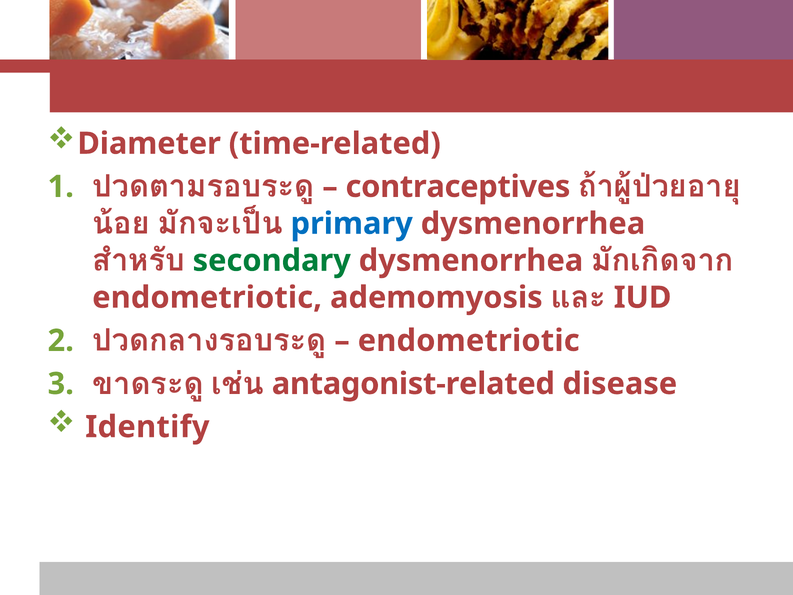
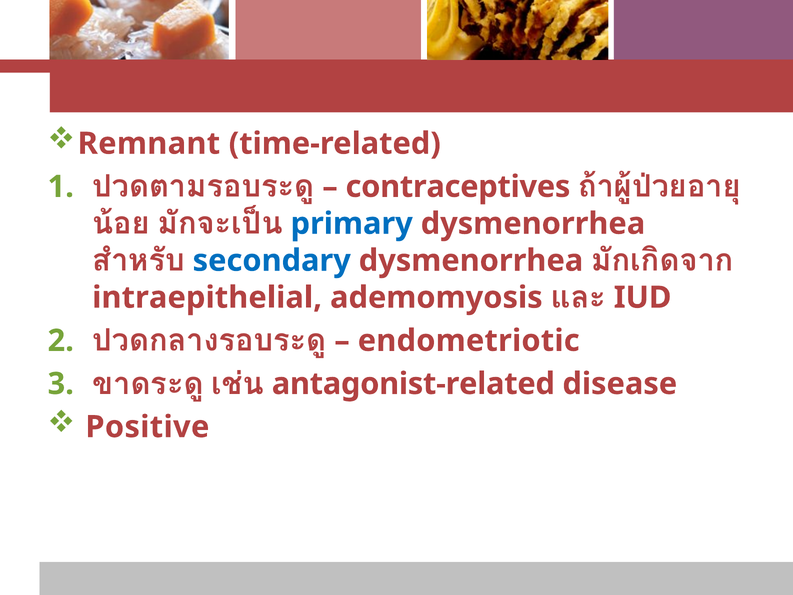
Diameter: Diameter -> Remnant
secondary colour: green -> blue
endometriotic at (207, 297): endometriotic -> intraepithelial
Identify: Identify -> Positive
